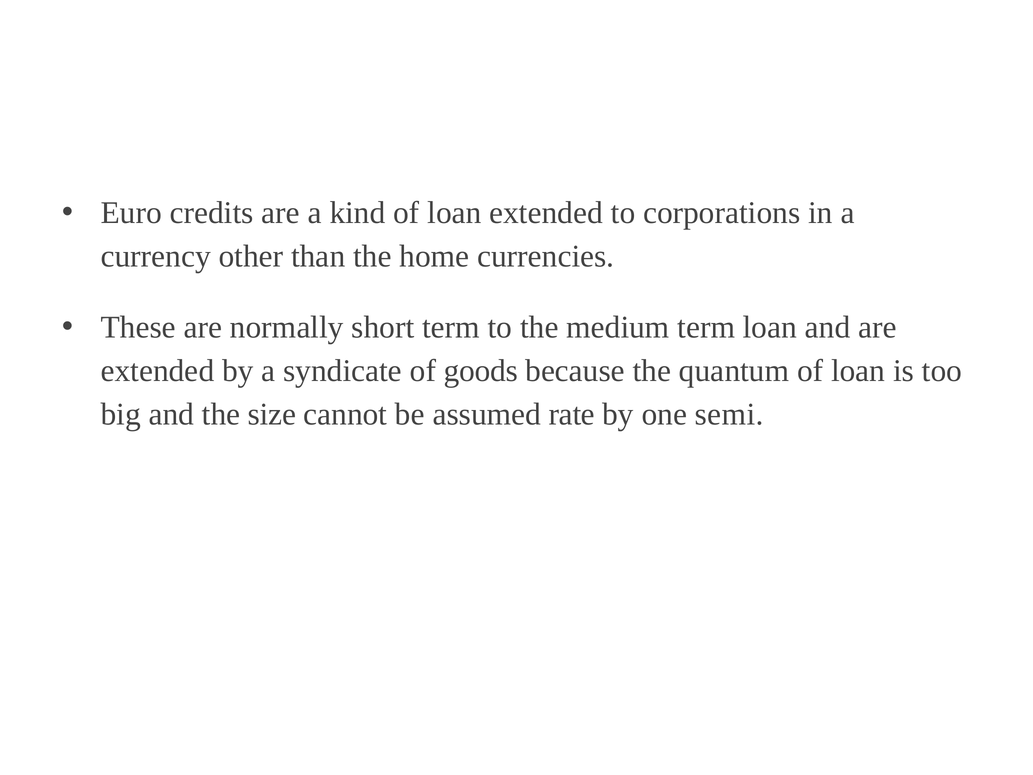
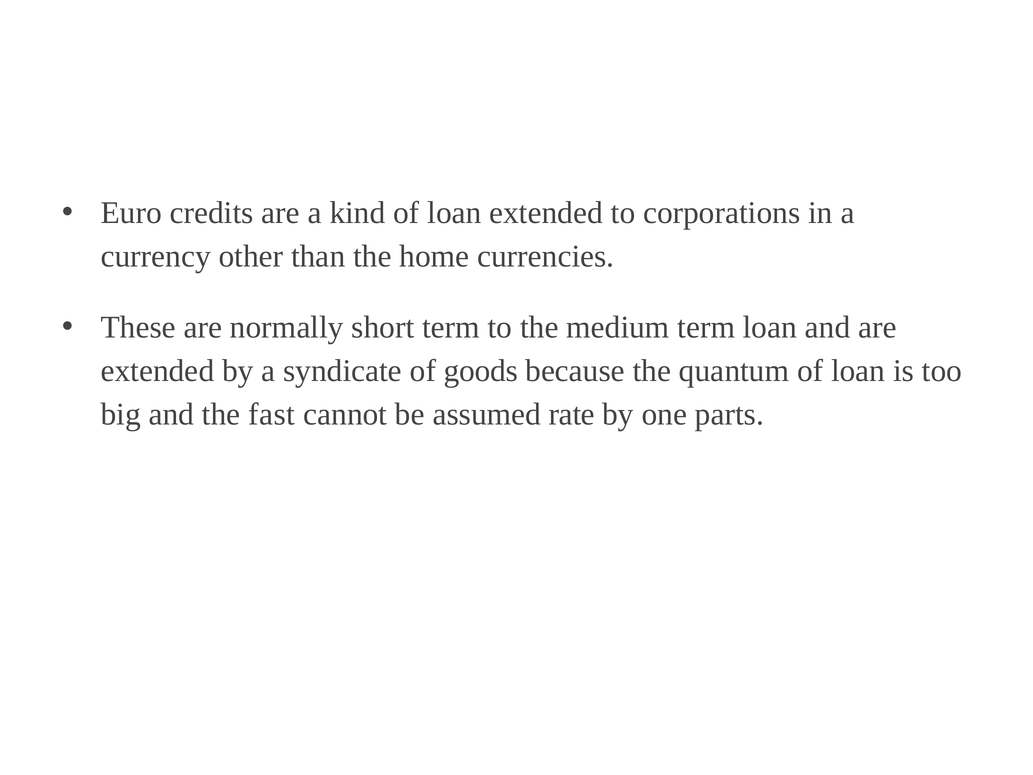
size: size -> fast
semi: semi -> parts
